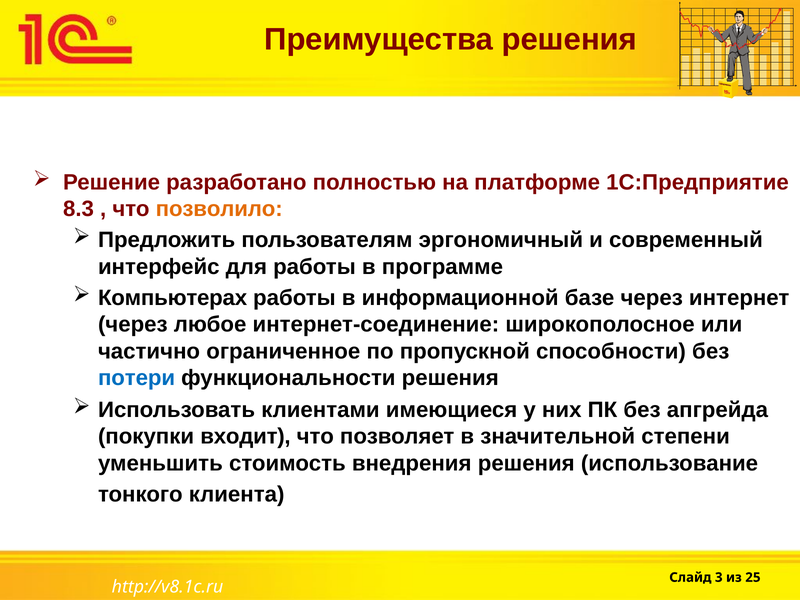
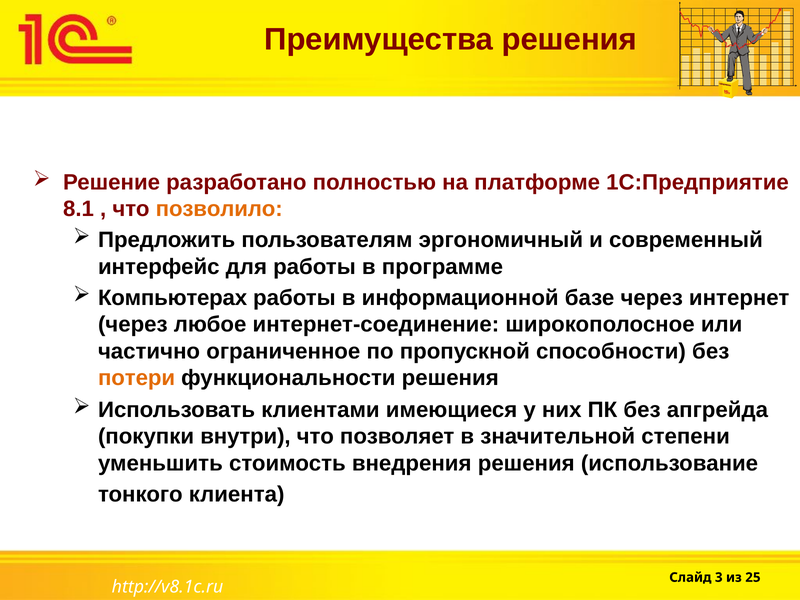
8.3: 8.3 -> 8.1
потери colour: blue -> orange
входит: входит -> внутри
